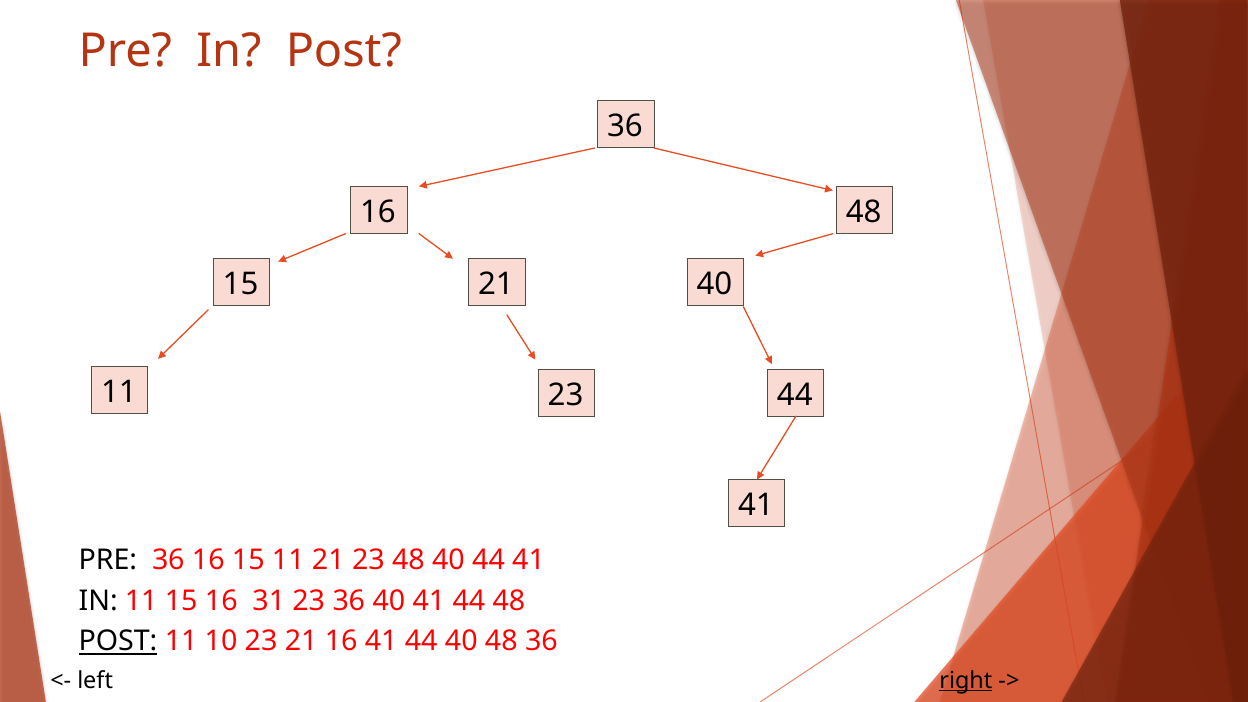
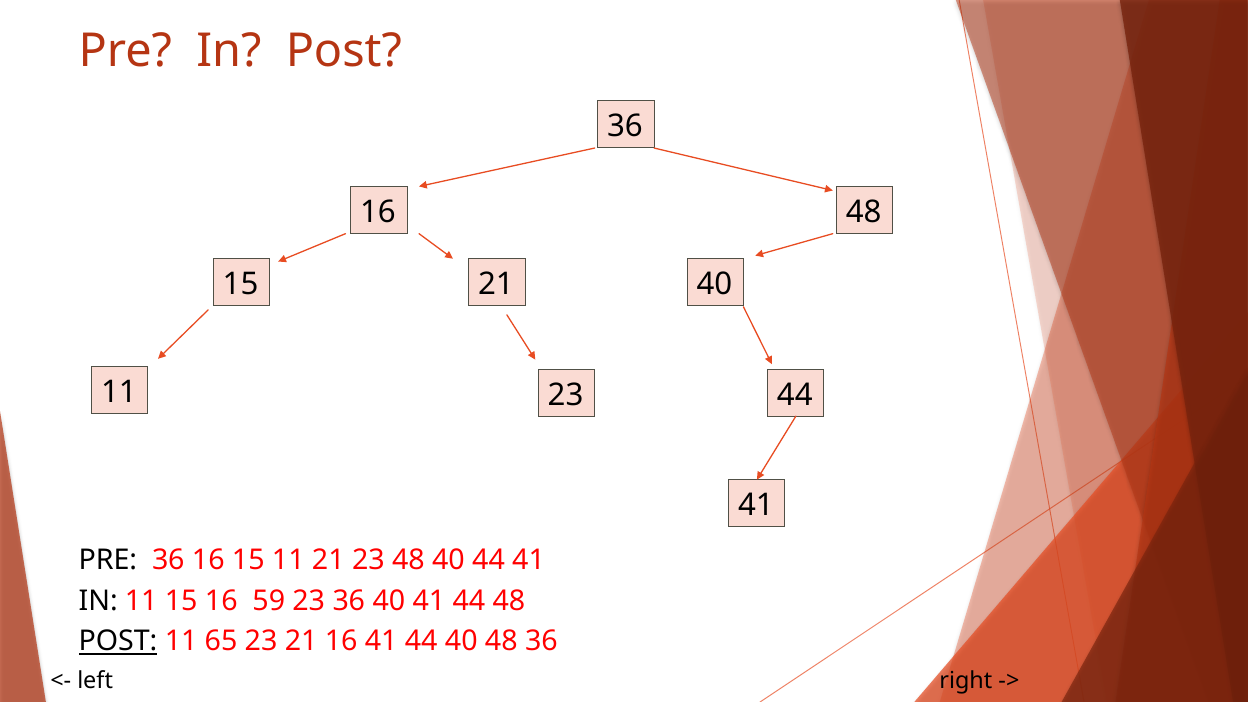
31: 31 -> 59
10: 10 -> 65
right underline: present -> none
